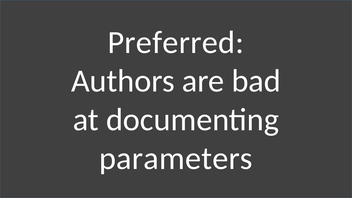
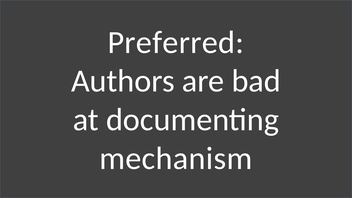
parameters: parameters -> mechanism
